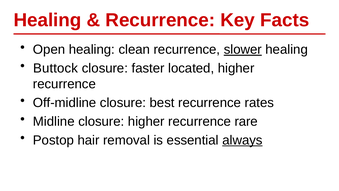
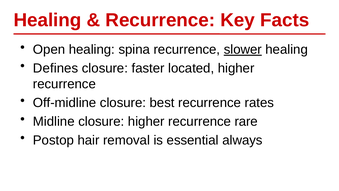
clean: clean -> spina
Buttock: Buttock -> Defines
always underline: present -> none
